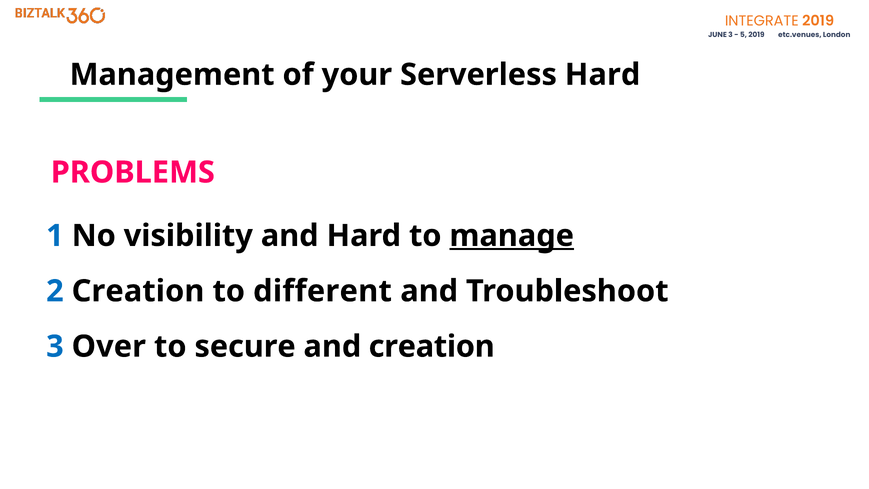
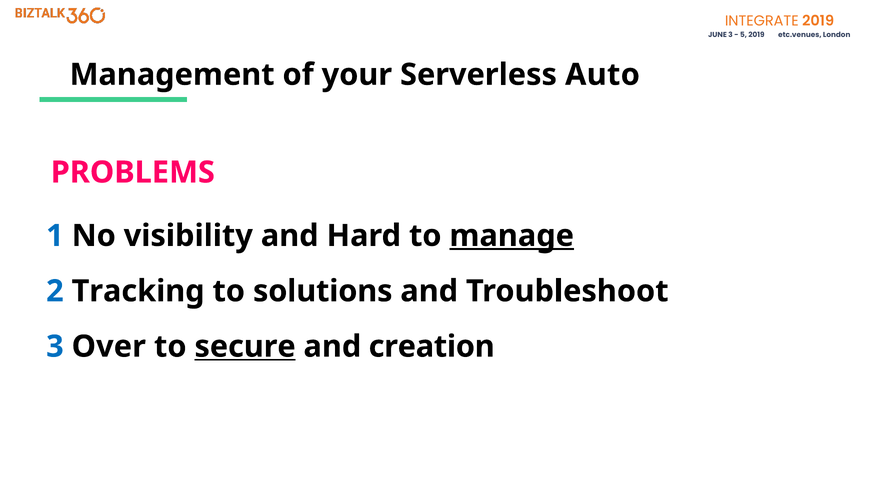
Serverless Hard: Hard -> Auto
2 Creation: Creation -> Tracking
different: different -> solutions
secure underline: none -> present
